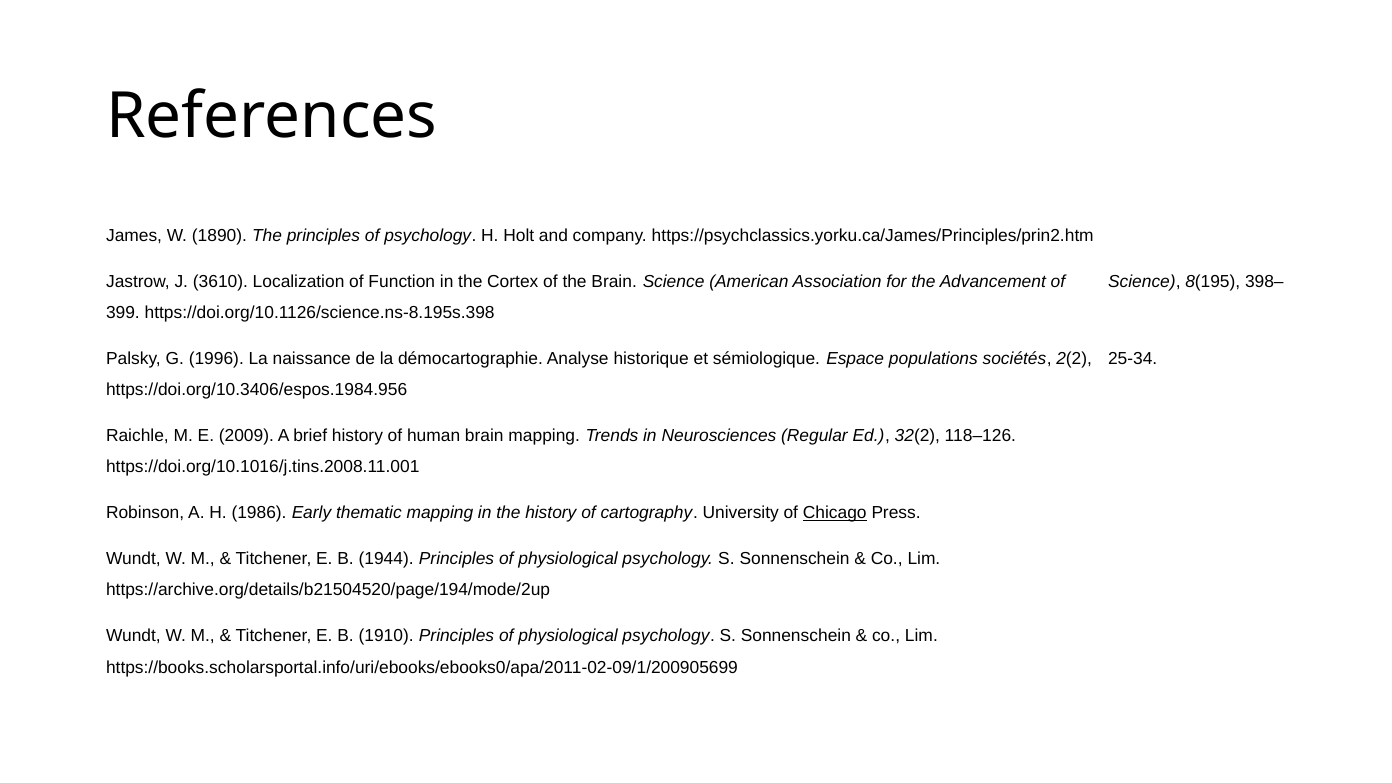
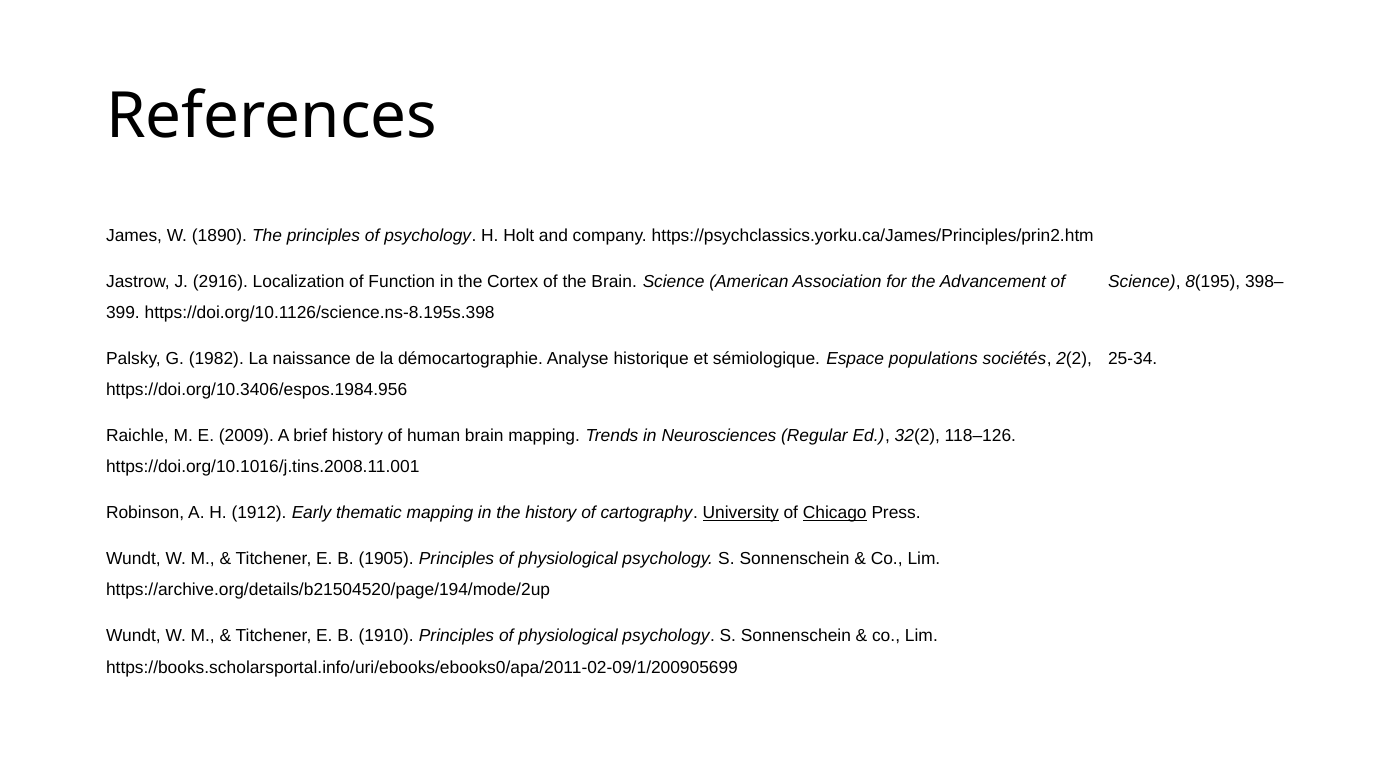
3610: 3610 -> 2916
1996: 1996 -> 1982
1986: 1986 -> 1912
University underline: none -> present
1944: 1944 -> 1905
